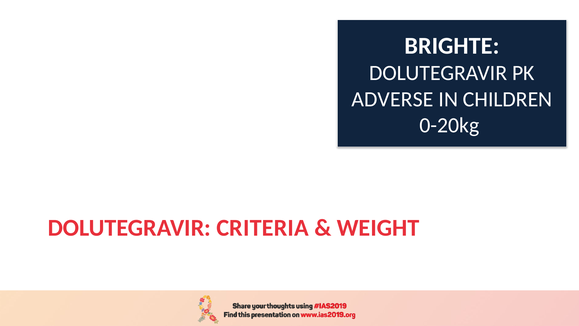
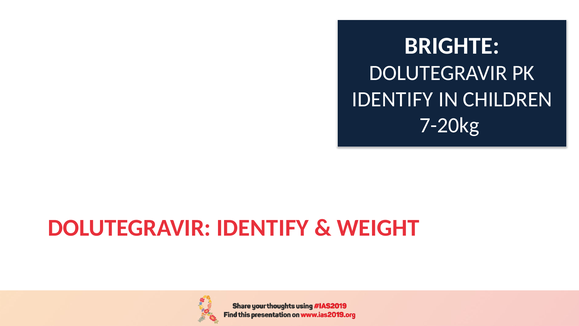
ADVERSE at (392, 99): ADVERSE -> IDENTIFY
0-20kg: 0-20kg -> 7-20kg
DOLUTEGRAVIR CRITERIA: CRITERIA -> IDENTIFY
